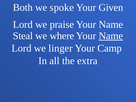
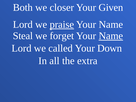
spoke: spoke -> closer
praise underline: none -> present
where: where -> forget
linger: linger -> called
Camp: Camp -> Down
